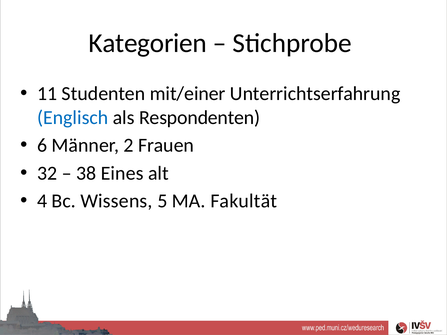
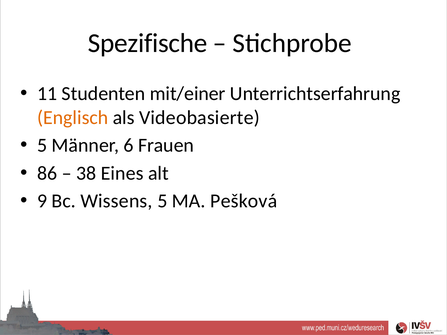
Kategorien: Kategorien -> Spezifische
Englisch colour: blue -> orange
Respondenten: Respondenten -> Videobasierte
6 at (42, 145): 6 -> 5
2: 2 -> 6
32: 32 -> 86
4: 4 -> 9
Fakultät: Fakultät -> Pešková
